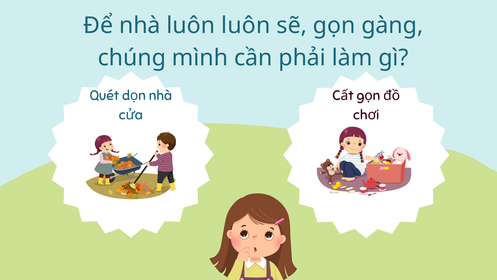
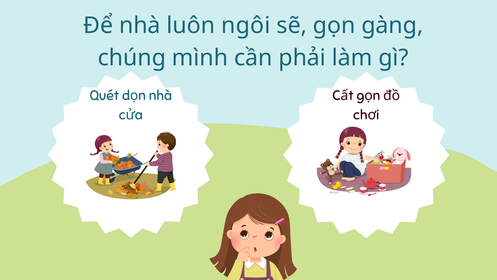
luôn luôn: luôn -> ngôi
